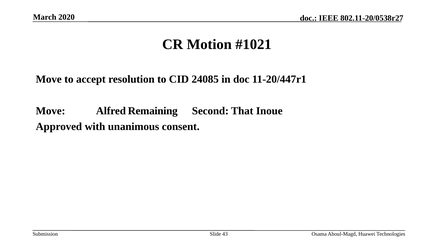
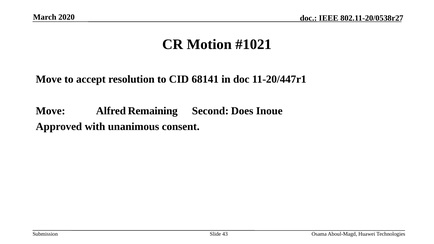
24085: 24085 -> 68141
That: That -> Does
